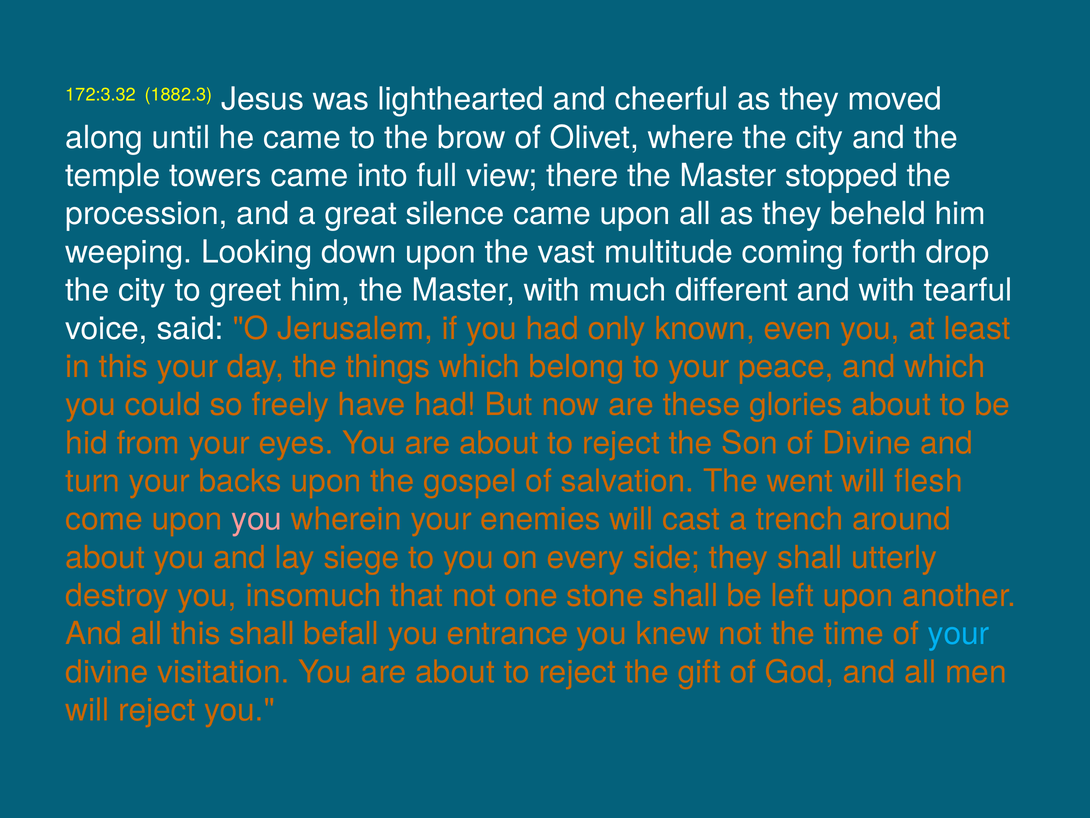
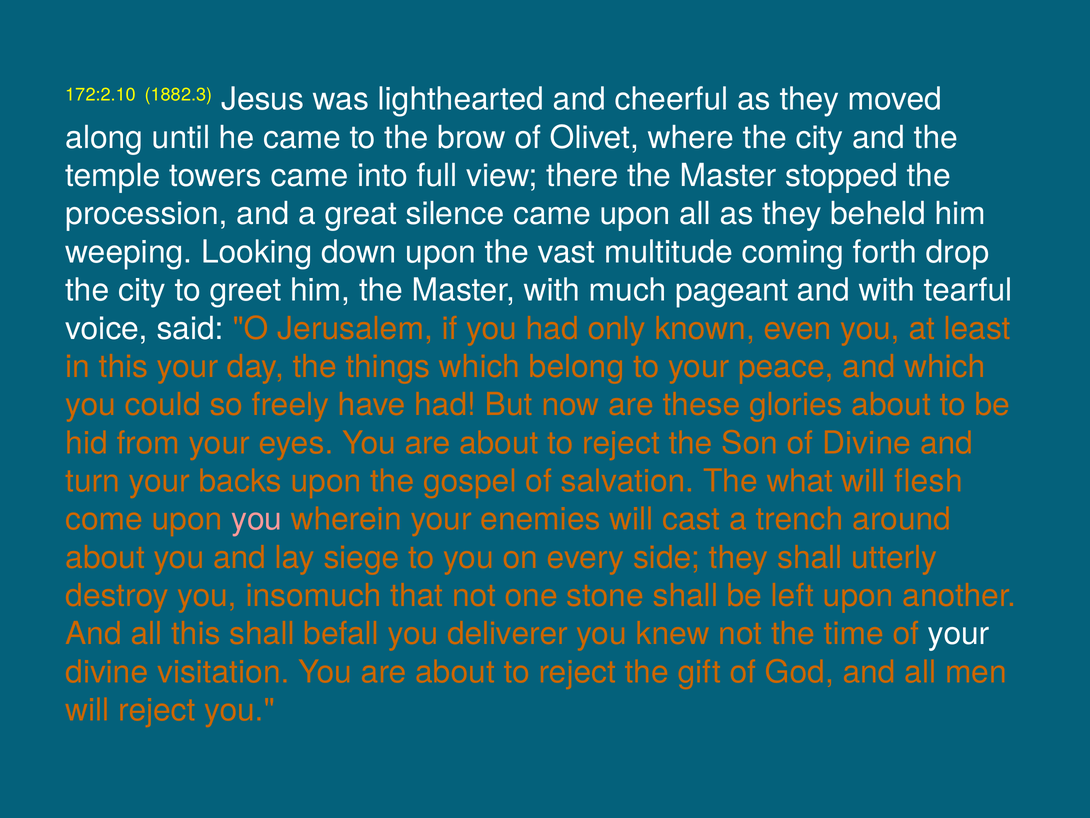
172:3.32: 172:3.32 -> 172:2.10
different: different -> pageant
went: went -> what
entrance: entrance -> deliverer
your at (959, 634) colour: light blue -> white
